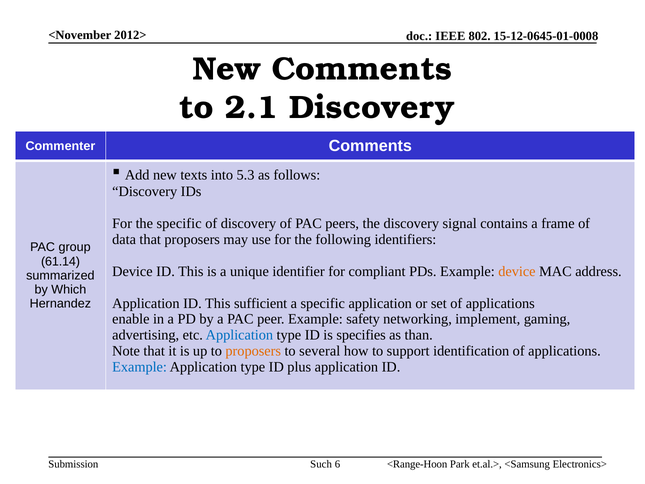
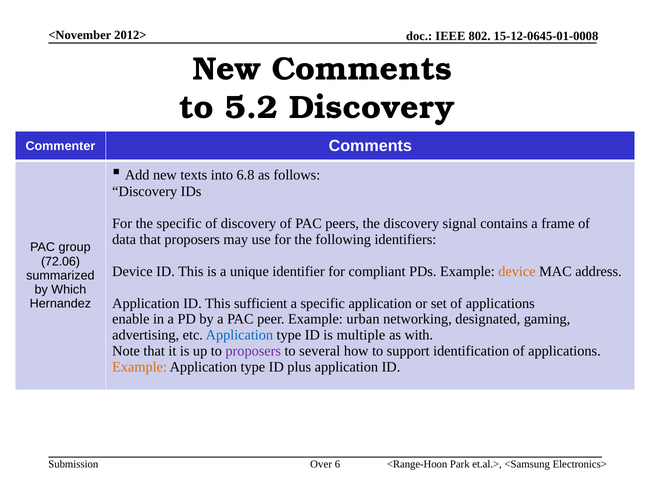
2.1: 2.1 -> 5.2
5.3: 5.3 -> 6.8
61.14: 61.14 -> 72.06
safety: safety -> urban
implement: implement -> designated
specifies: specifies -> multiple
than: than -> with
proposers at (253, 351) colour: orange -> purple
Example at (140, 367) colour: blue -> orange
Such: Such -> Over
